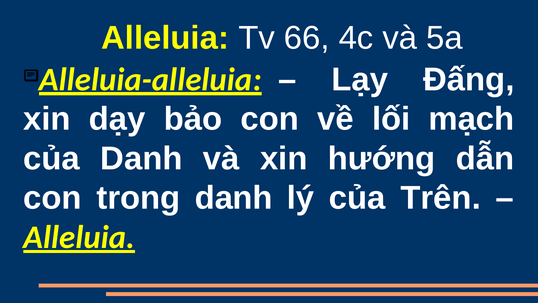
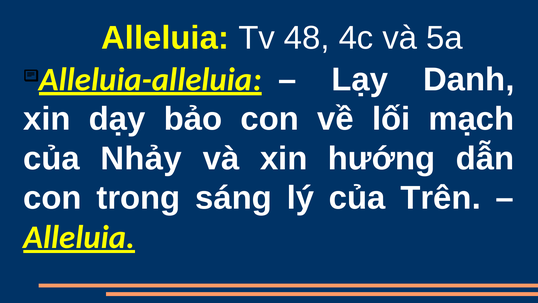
66: 66 -> 48
Đấng: Đấng -> Danh
của Danh: Danh -> Nhảy
trong danh: danh -> sáng
